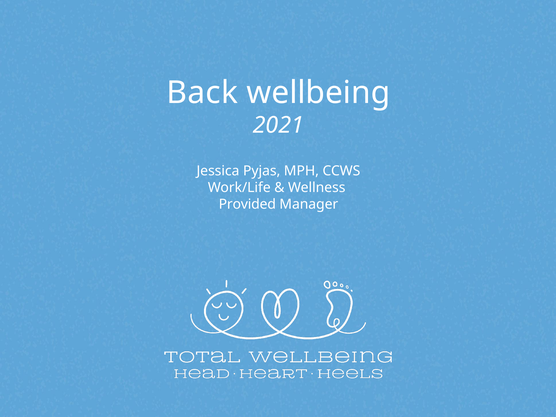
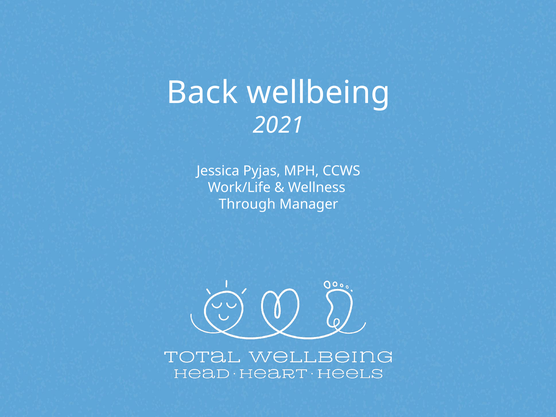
Provided: Provided -> Through
